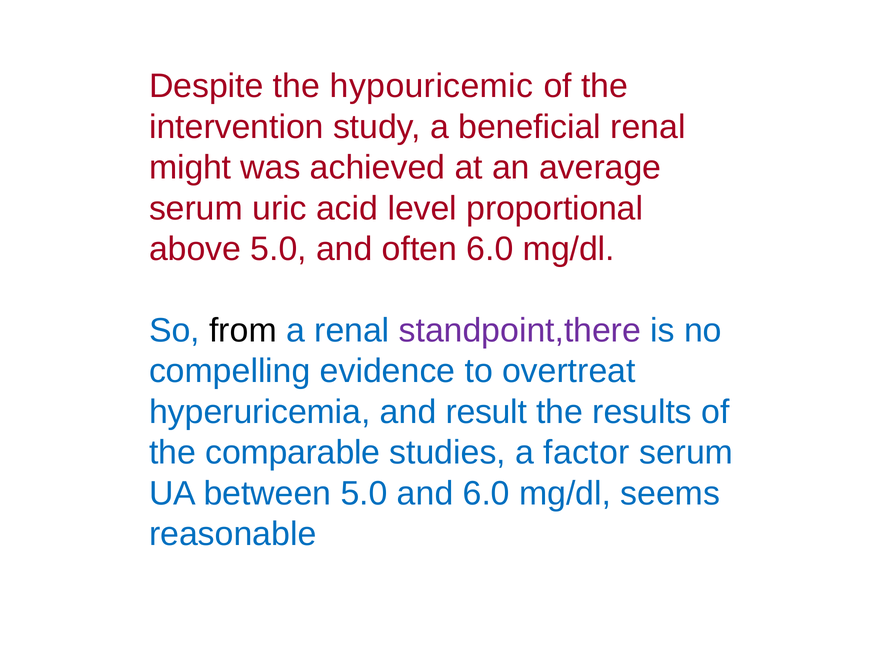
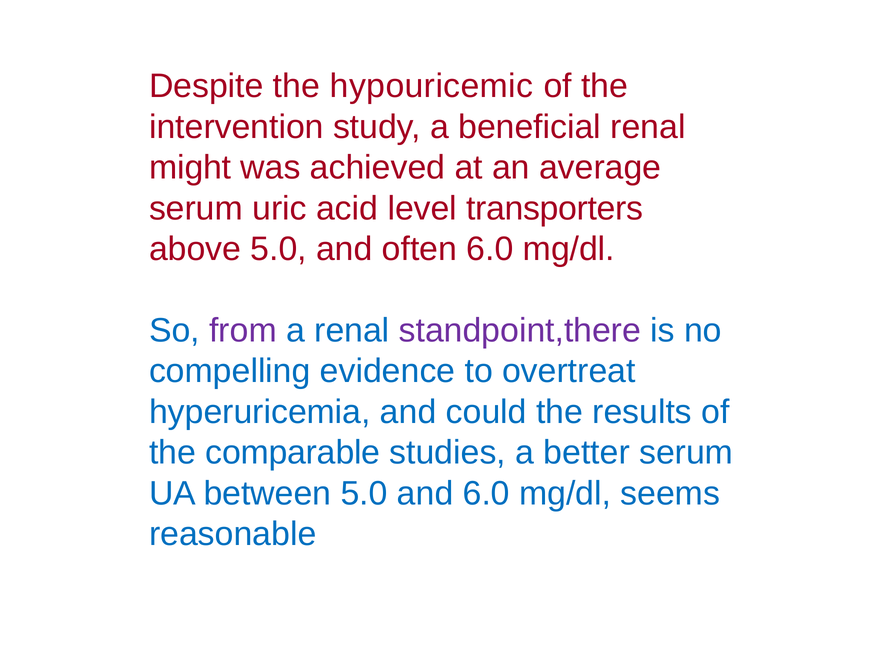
proportional: proportional -> transporters
from colour: black -> purple
result: result -> could
factor: factor -> better
